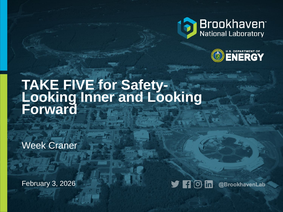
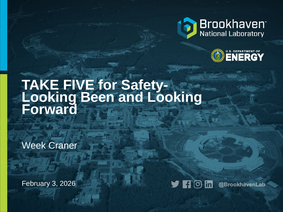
Inner: Inner -> Been
